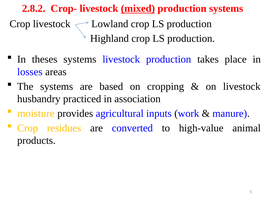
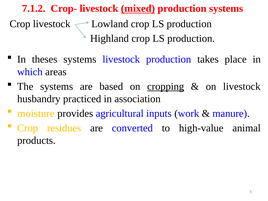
2.8.2: 2.8.2 -> 7.1.2
losses: losses -> which
cropping underline: none -> present
